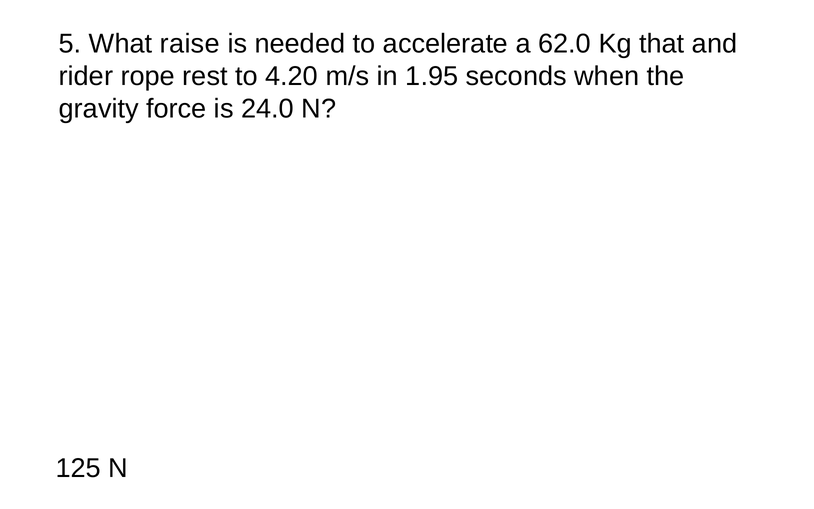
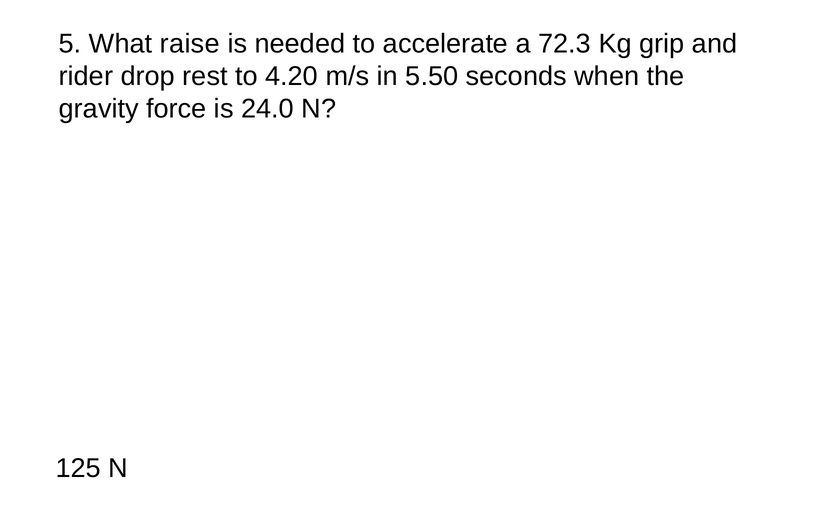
62.0: 62.0 -> 72.3
that: that -> grip
rope: rope -> drop
1.95: 1.95 -> 5.50
